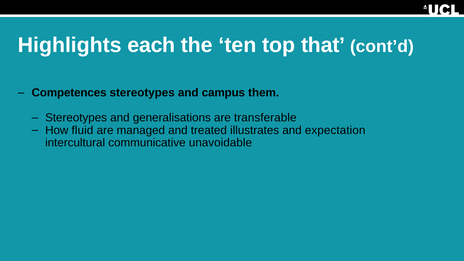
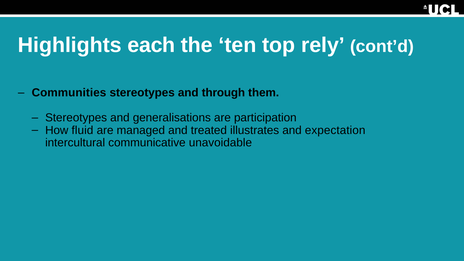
that: that -> rely
Competences: Competences -> Communities
campus: campus -> through
transferable: transferable -> participation
